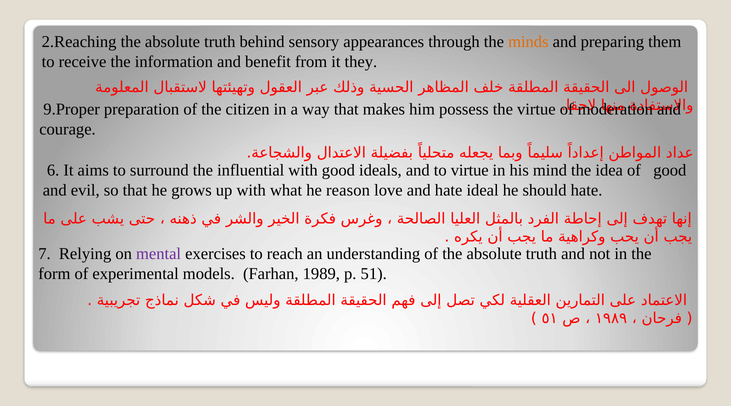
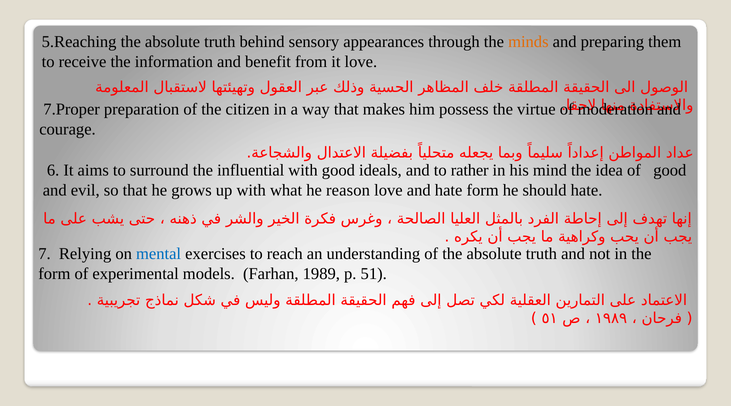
2.Reaching: 2.Reaching -> 5.Reaching
it they: they -> love
9.Proper: 9.Proper -> 7.Proper
to virtue: virtue -> rather
hate ideal: ideal -> form
mental colour: purple -> blue
